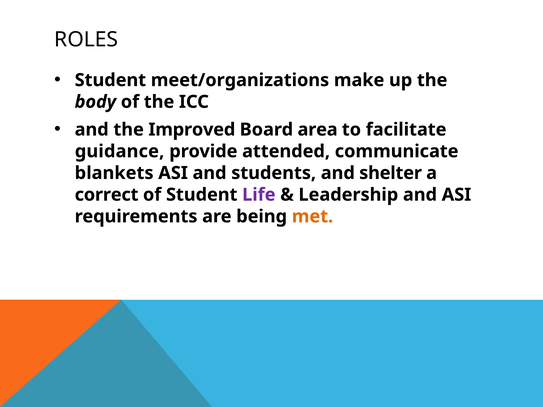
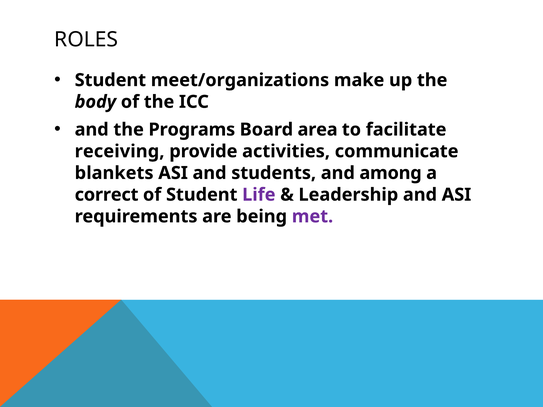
Improved: Improved -> Programs
guidance: guidance -> receiving
attended: attended -> activities
shelter: shelter -> among
met colour: orange -> purple
